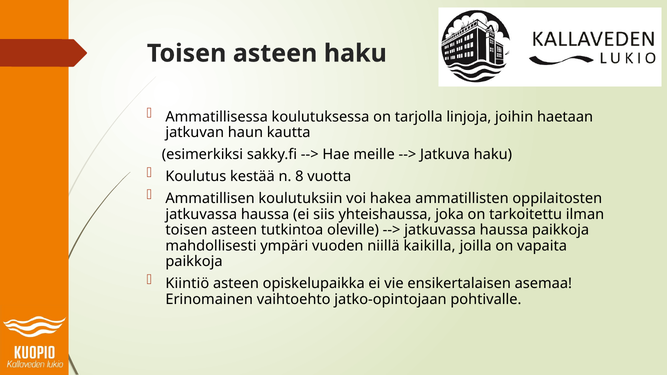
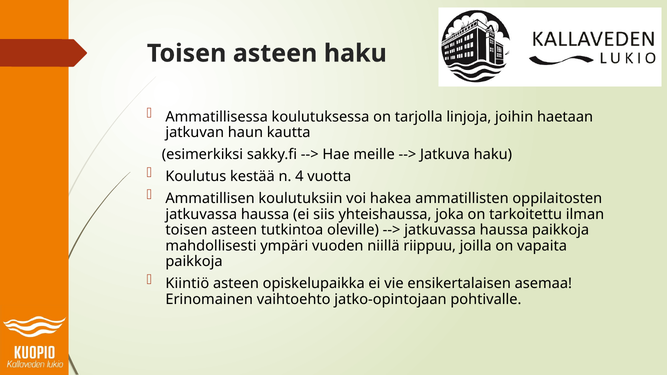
8: 8 -> 4
kaikilla: kaikilla -> riippuu
